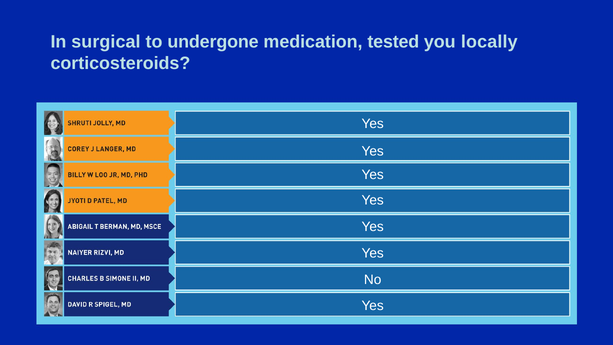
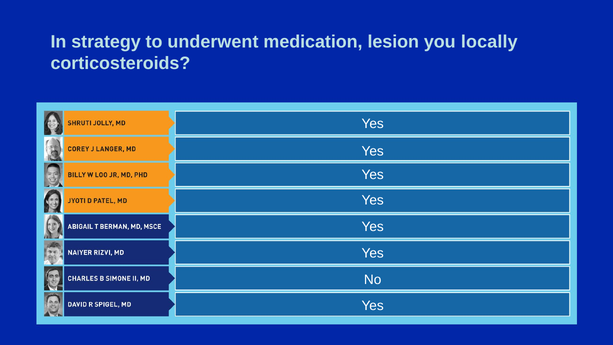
surgical: surgical -> strategy
undergone: undergone -> underwent
tested: tested -> lesion
